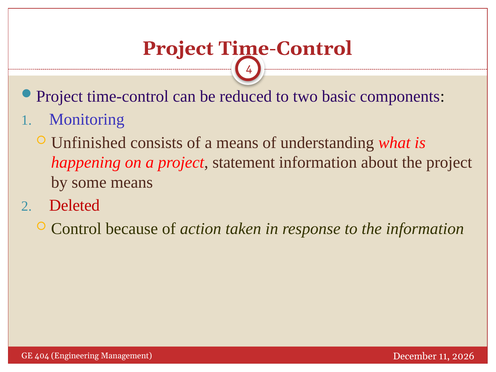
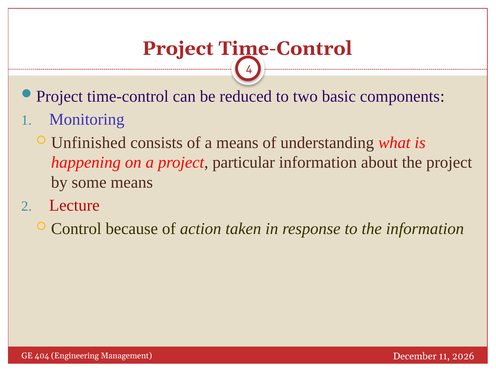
statement: statement -> particular
Deleted: Deleted -> Lecture
